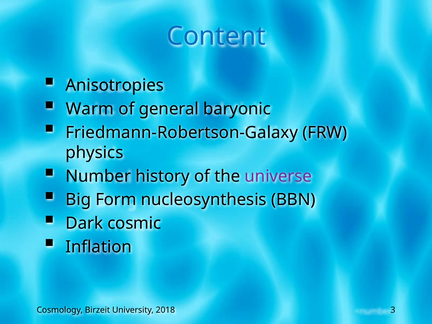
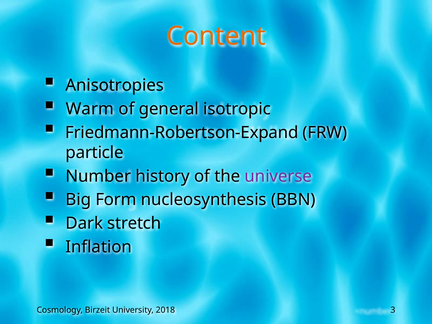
Content colour: blue -> orange
baryonic: baryonic -> isotropic
Friedmann-Robertson-Galaxy: Friedmann-Robertson-Galaxy -> Friedmann-Robertson-Expand
physics: physics -> particle
cosmic: cosmic -> stretch
